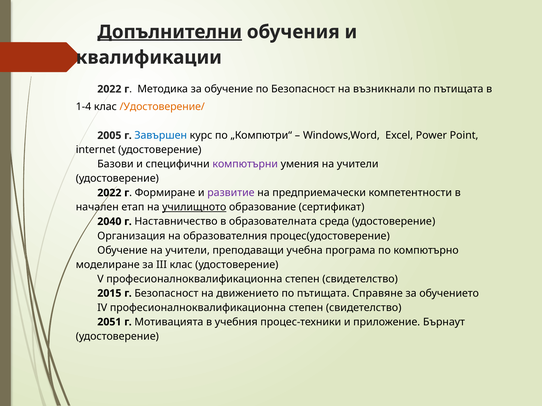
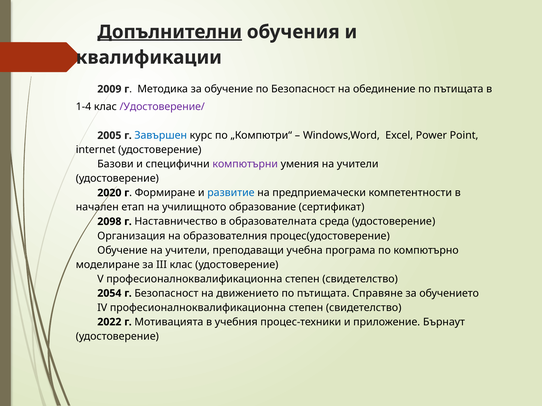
2022 at (109, 89): 2022 -> 2009
възникнали: възникнали -> обединение
/Удостоверение/ colour: orange -> purple
2022 at (109, 193): 2022 -> 2020
развитие colour: purple -> blue
училищното underline: present -> none
2040: 2040 -> 2098
2015: 2015 -> 2054
2051: 2051 -> 2022
